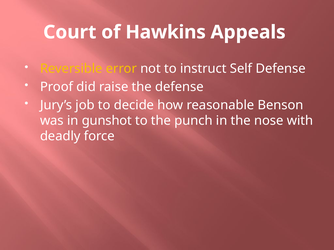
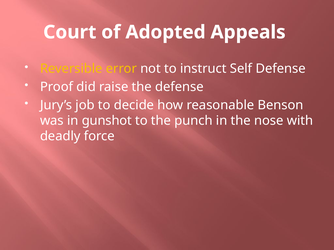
Hawkins: Hawkins -> Adopted
